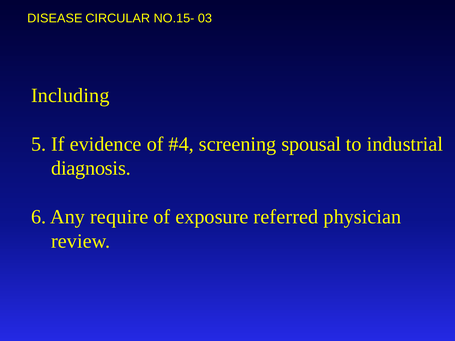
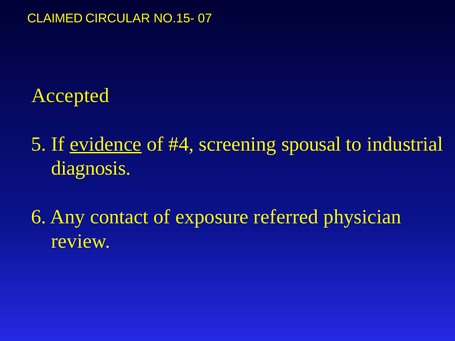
DISEASE: DISEASE -> CLAIMED
03: 03 -> 07
Including: Including -> Accepted
evidence underline: none -> present
require: require -> contact
